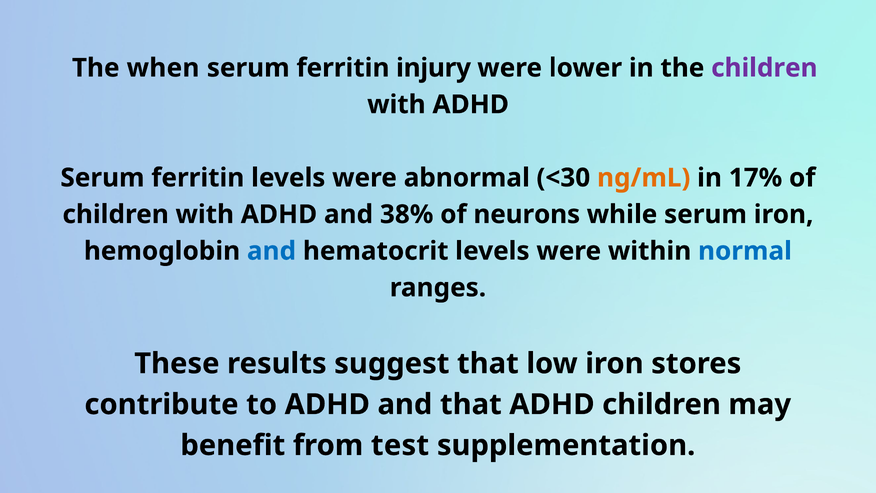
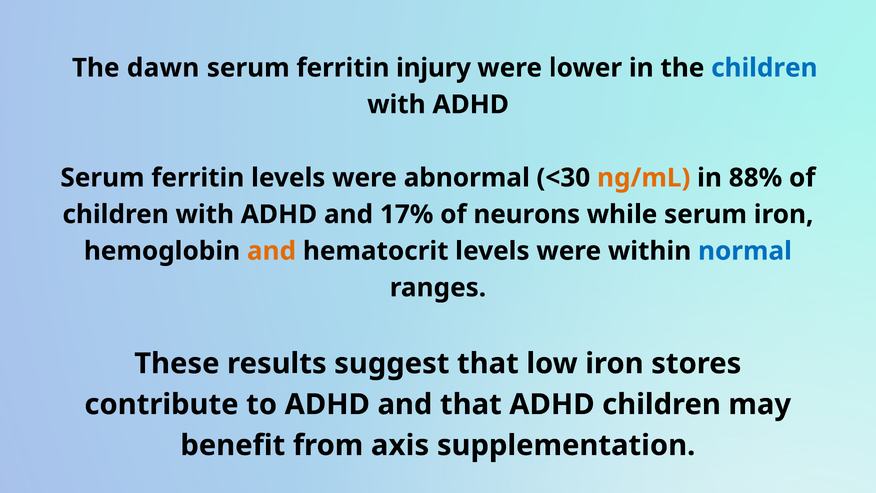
when: when -> dawn
children at (764, 68) colour: purple -> blue
17%: 17% -> 88%
38%: 38% -> 17%
and at (272, 251) colour: blue -> orange
test: test -> axis
